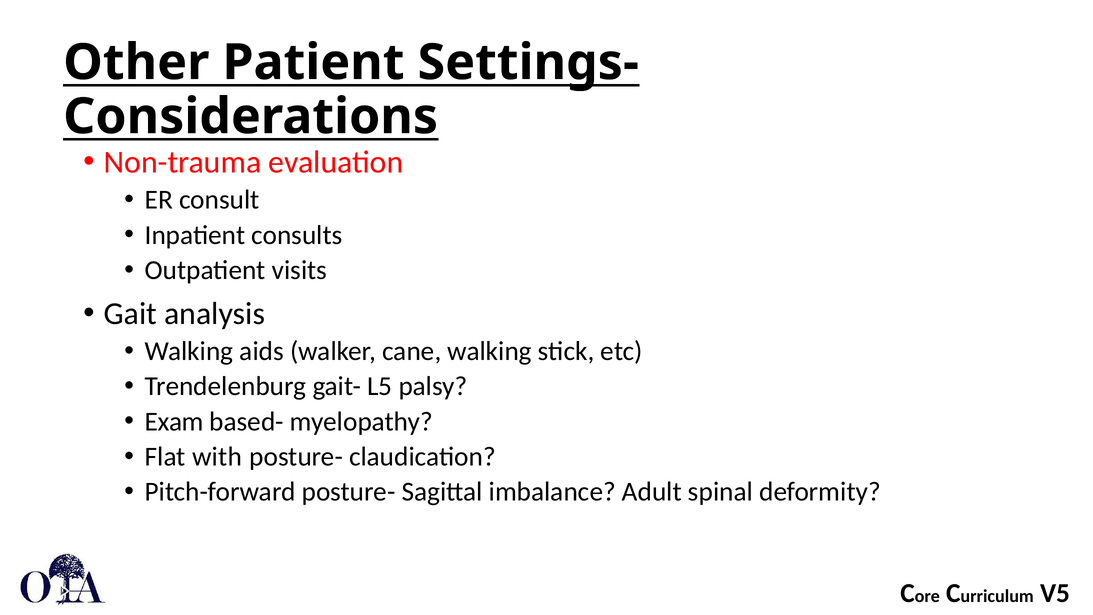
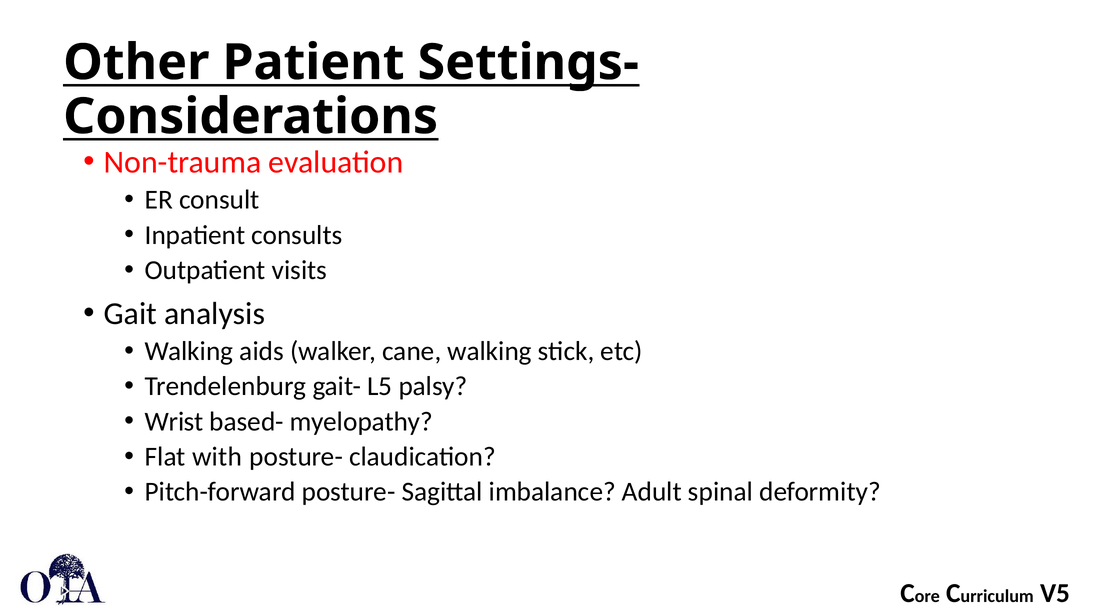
Exam: Exam -> Wrist
